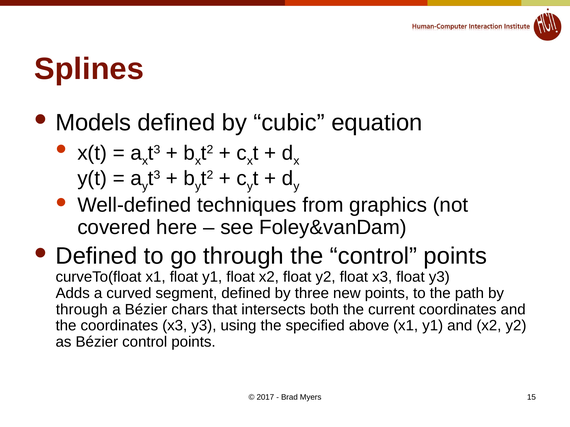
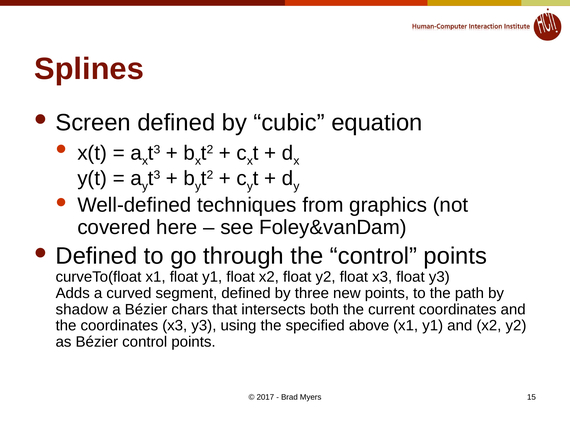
Models: Models -> Screen
through at (82, 310): through -> shadow
